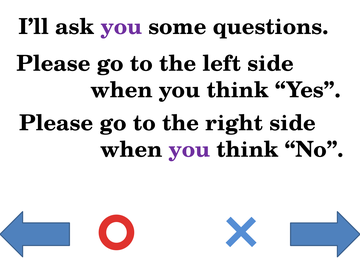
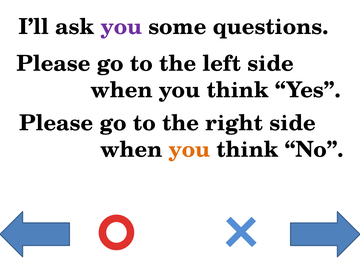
you at (189, 150) colour: purple -> orange
